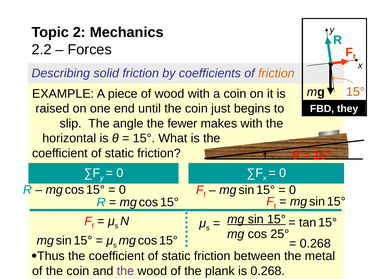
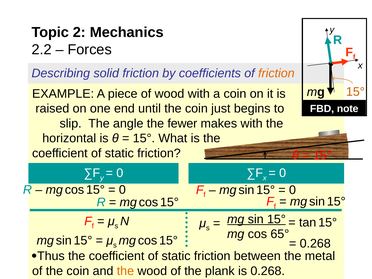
they: they -> note
25°: 25° -> 65°
the at (125, 271) colour: purple -> orange
